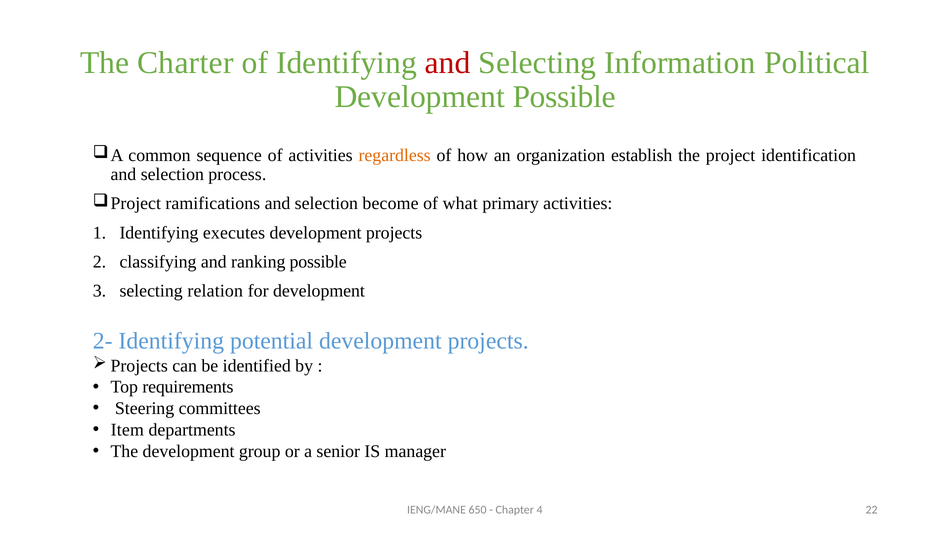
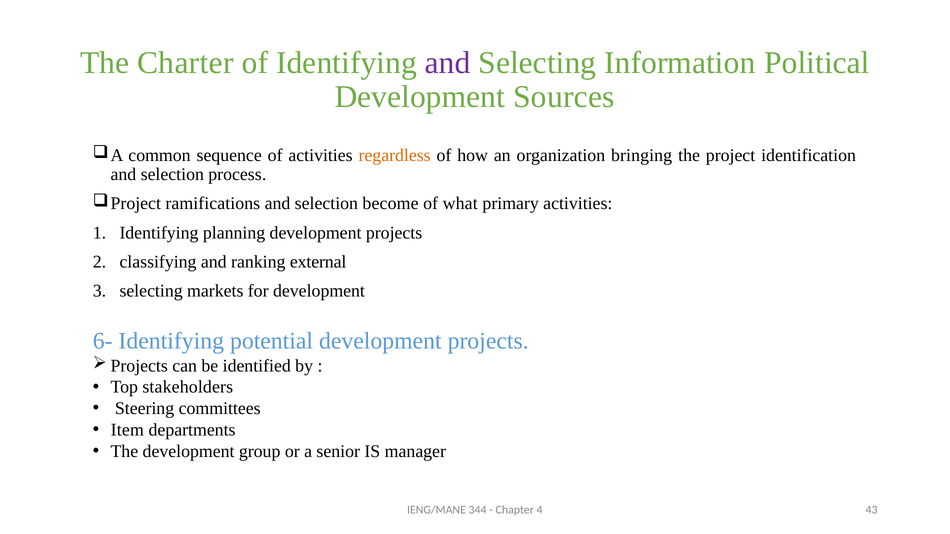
and at (448, 63) colour: red -> purple
Development Possible: Possible -> Sources
establish: establish -> bringing
executes: executes -> planning
ranking possible: possible -> external
relation: relation -> markets
2-: 2- -> 6-
requirements: requirements -> stakeholders
650: 650 -> 344
22: 22 -> 43
